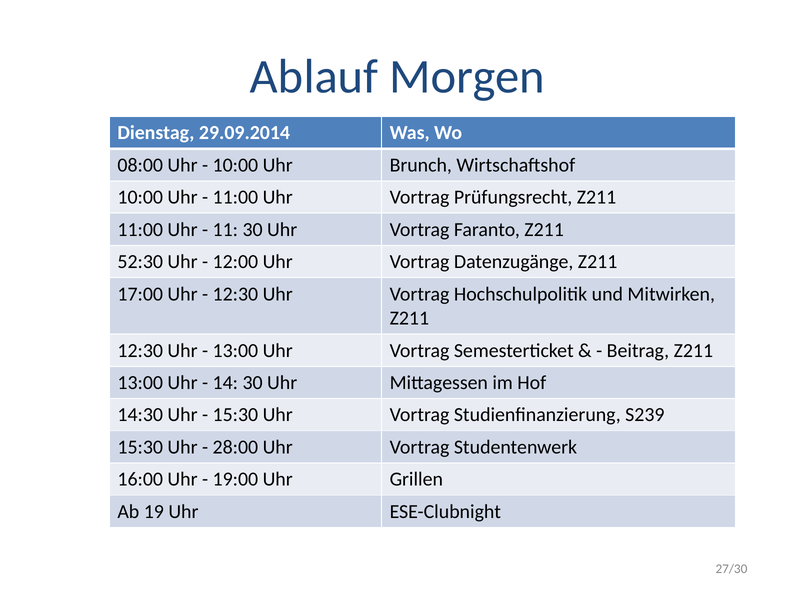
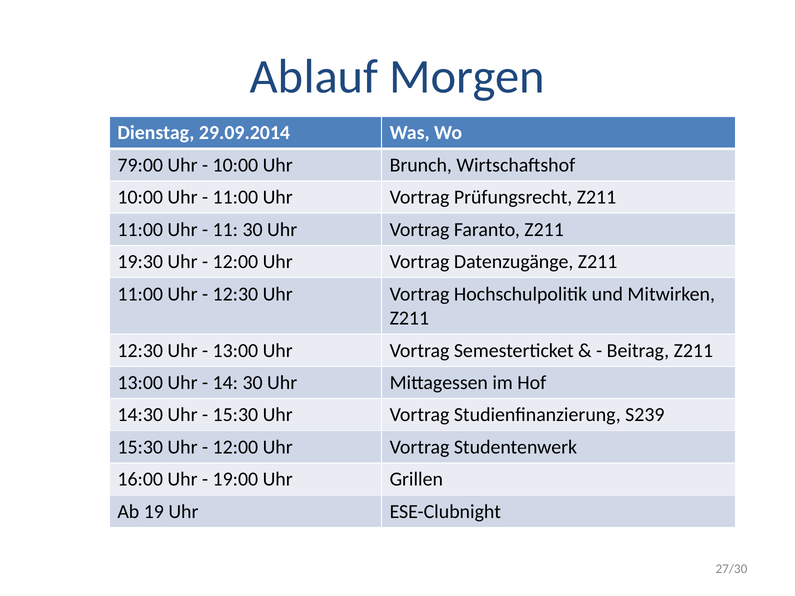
08:00: 08:00 -> 79:00
52:30: 52:30 -> 19:30
17:00 at (140, 294): 17:00 -> 11:00
28:00 at (235, 447): 28:00 -> 12:00
